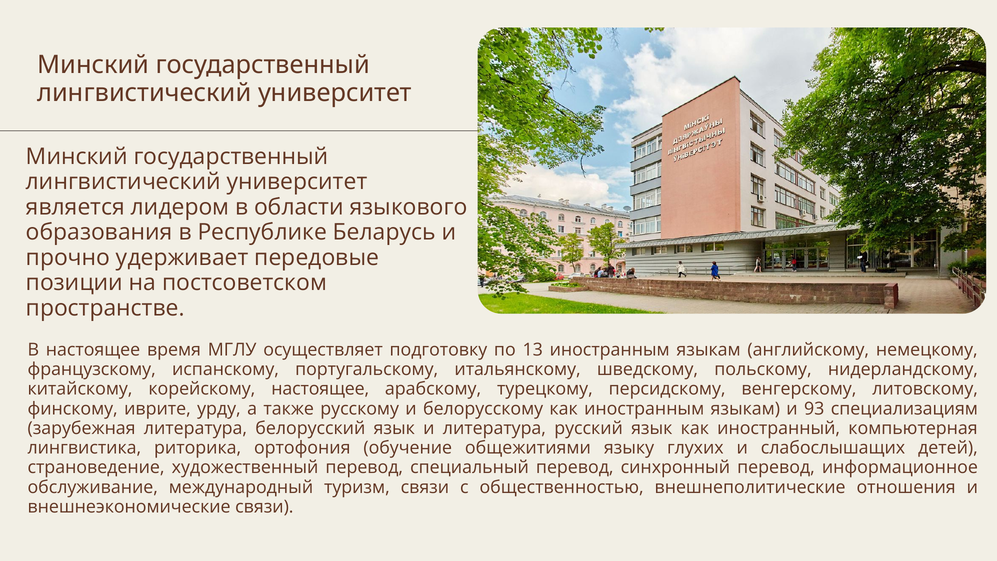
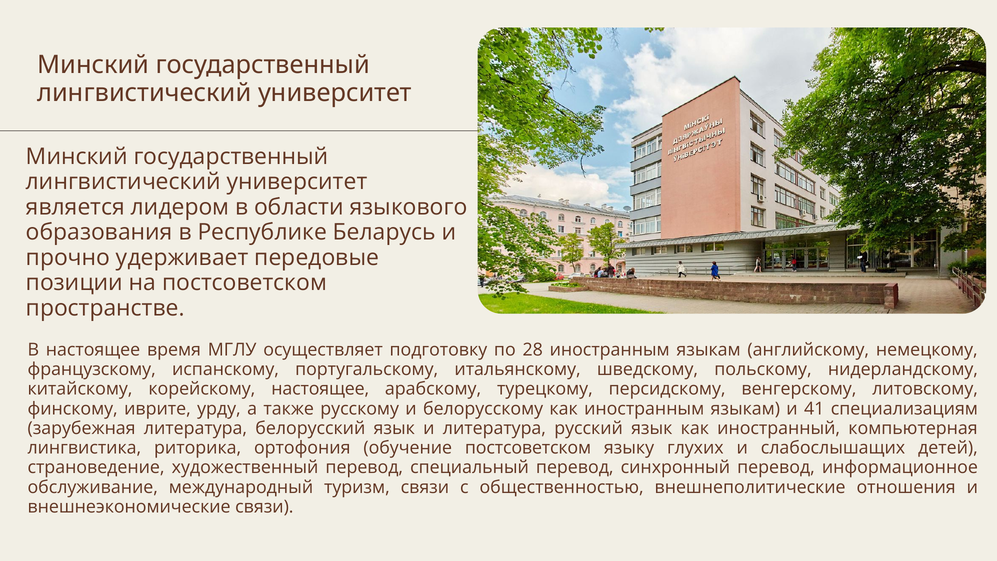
13: 13 -> 28
93: 93 -> 41
обучение общежитиями: общежитиями -> постсоветском
